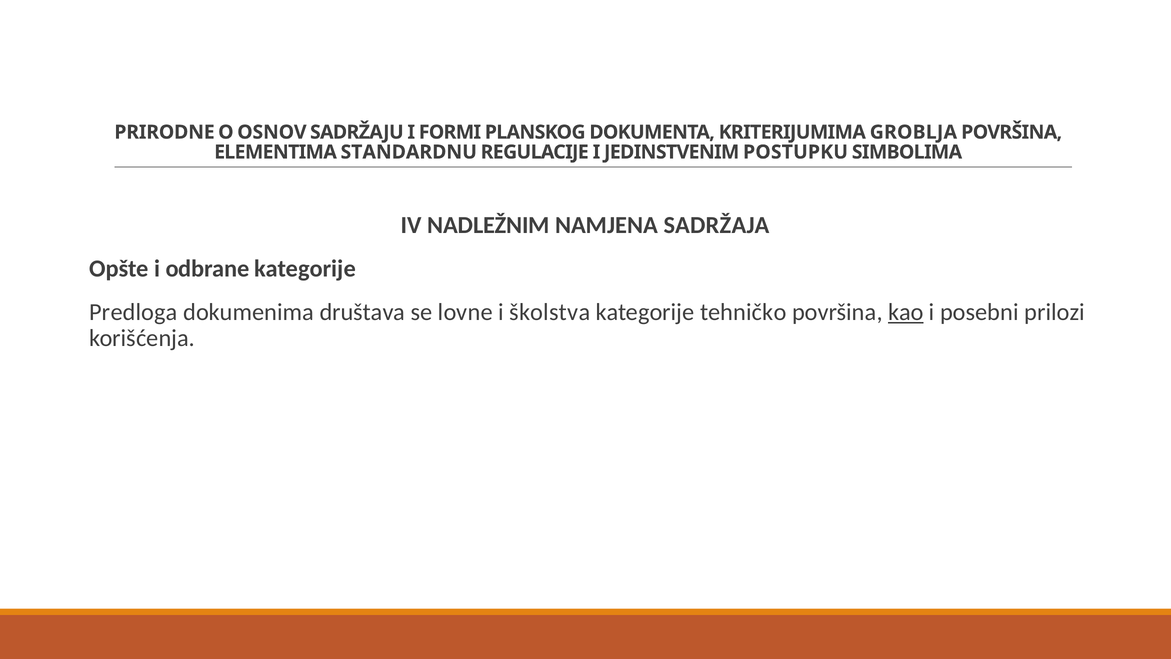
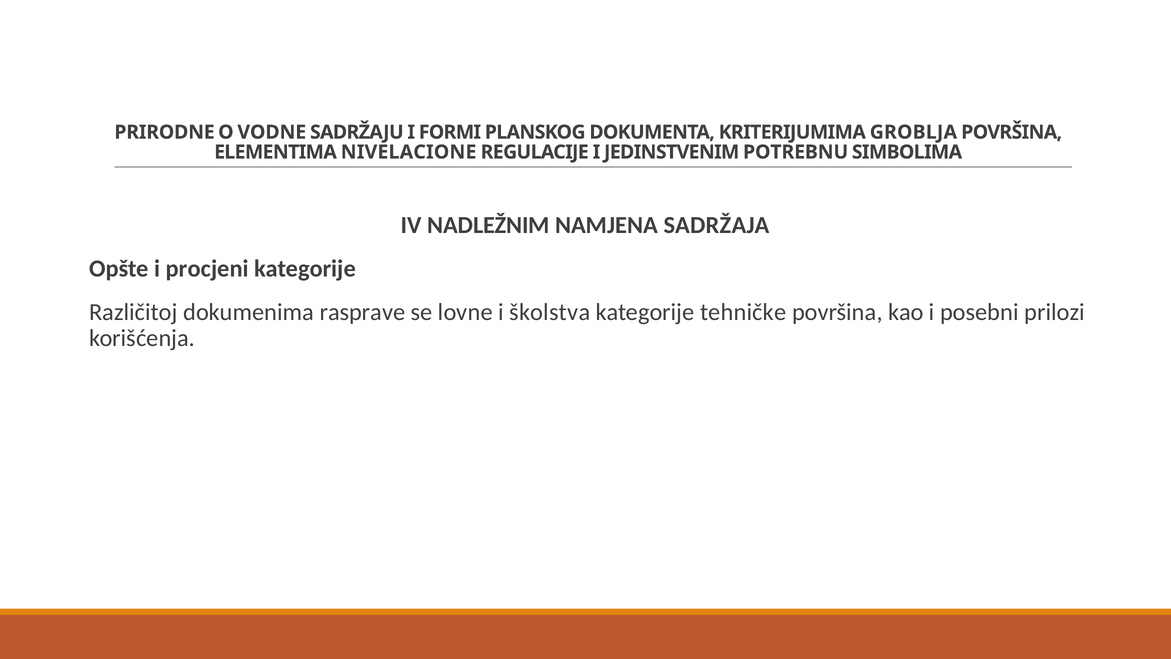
OSNOV: OSNOV -> VODNE
STANDARDNU: STANDARDNU -> NIVELACIONE
POSTUPKU: POSTUPKU -> POTREBNU
odbrane: odbrane -> procjeni
Predloga: Predloga -> Različitoj
društava: društava -> rasprave
tehničko: tehničko -> tehničke
kao underline: present -> none
